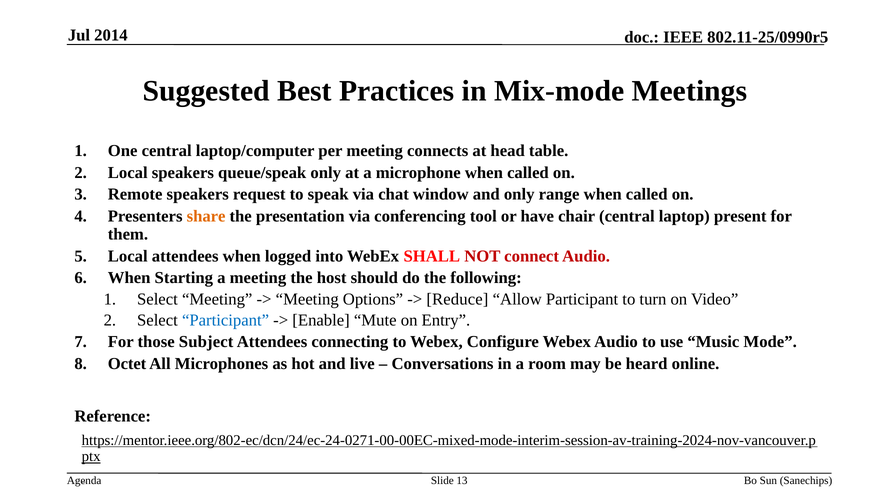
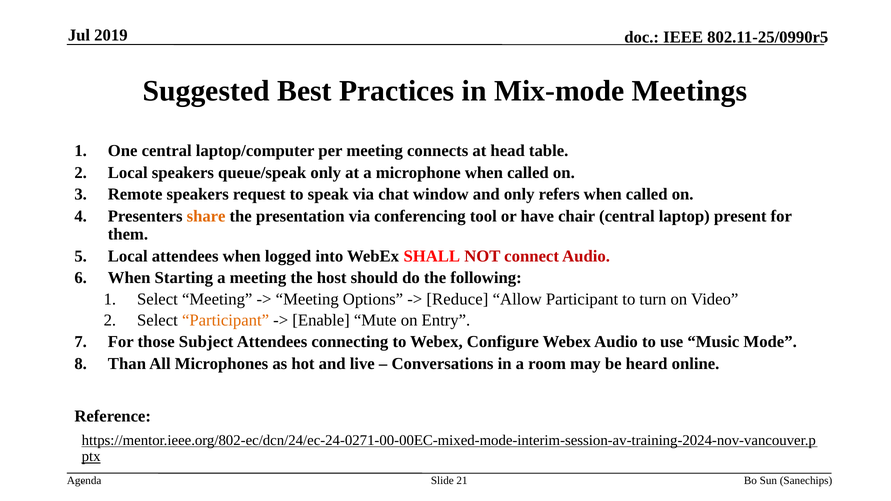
2014: 2014 -> 2019
range: range -> refers
Participant at (226, 320) colour: blue -> orange
Octet: Octet -> Than
13: 13 -> 21
